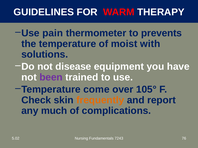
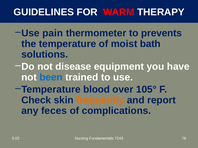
with: with -> bath
been colour: purple -> blue
come: come -> blood
much: much -> feces
